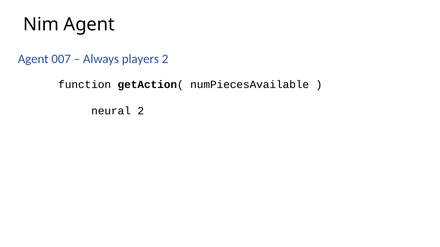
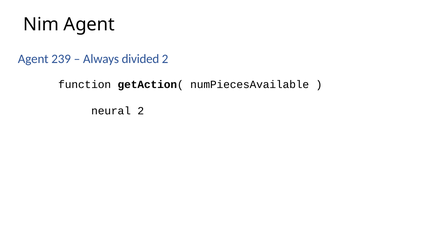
007: 007 -> 239
players: players -> divided
